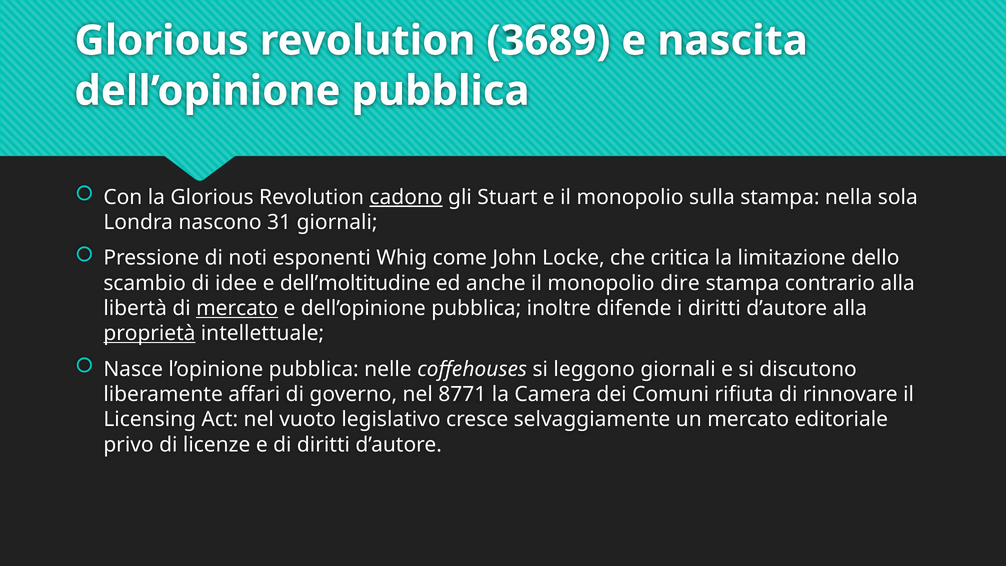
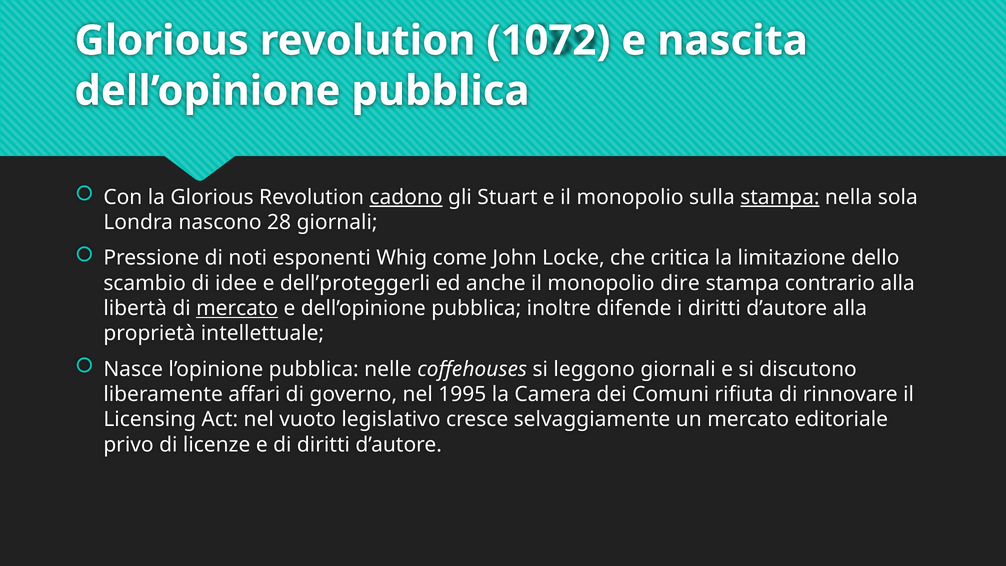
3689: 3689 -> 1072
stampa at (780, 197) underline: none -> present
31: 31 -> 28
dell’moltitudine: dell’moltitudine -> dell’proteggerli
proprietà underline: present -> none
8771: 8771 -> 1995
